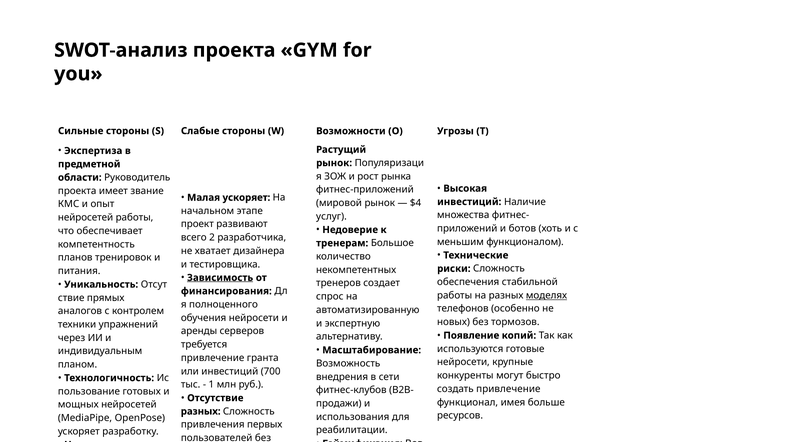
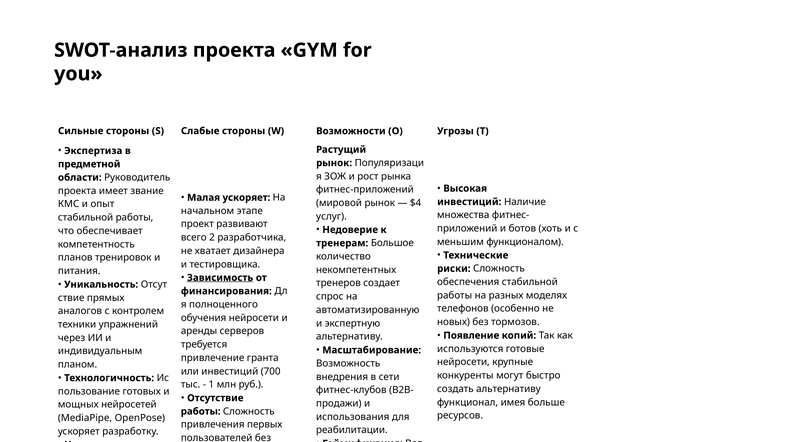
нейросетей at (86, 218): нейросетей -> стабильной
моделях underline: present -> none
создать привлечение: привлечение -> альтернативу
разных at (201, 412): разных -> работы
